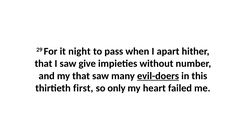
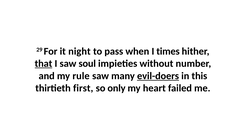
apart: apart -> times
that at (43, 64) underline: none -> present
give: give -> soul
my that: that -> rule
